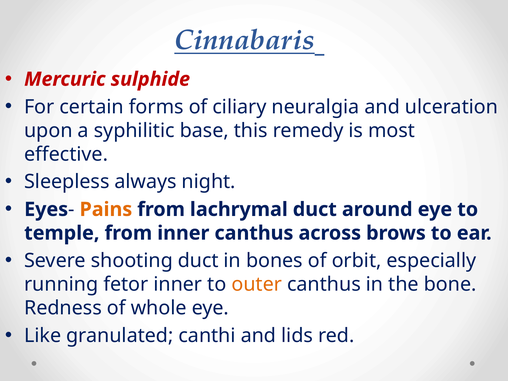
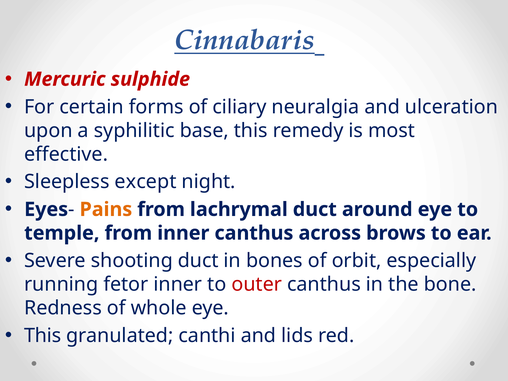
always: always -> except
outer colour: orange -> red
Like at (43, 336): Like -> This
